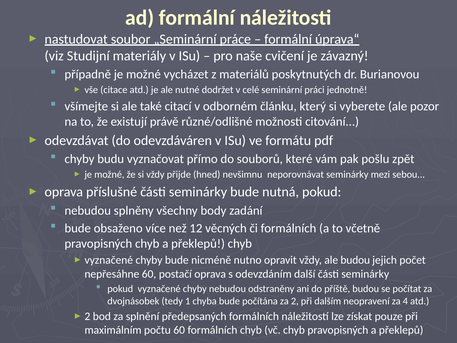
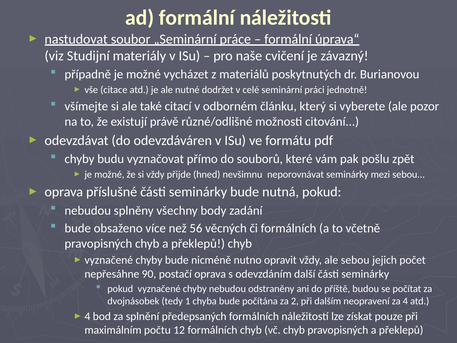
12: 12 -> 56
ale budou: budou -> sebou
nepřesáhne 60: 60 -> 90
2 at (87, 316): 2 -> 4
počtu 60: 60 -> 12
